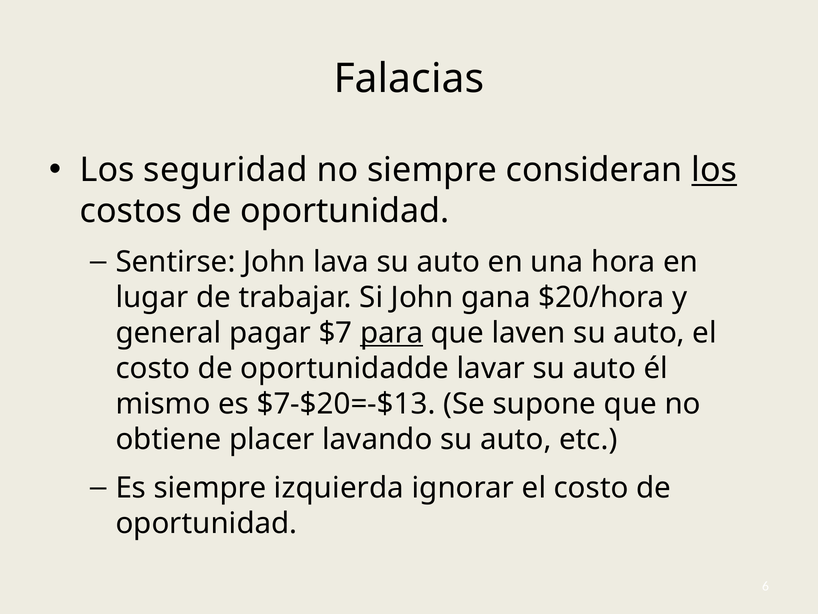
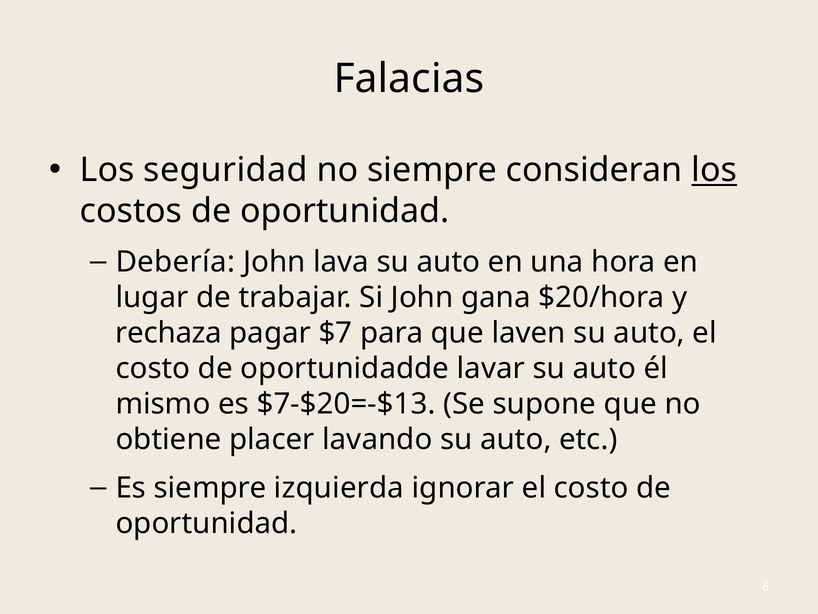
Sentirse: Sentirse -> Debería
general: general -> rechaza
para underline: present -> none
